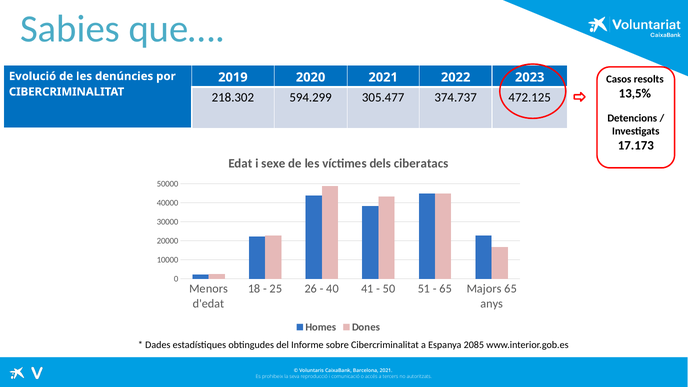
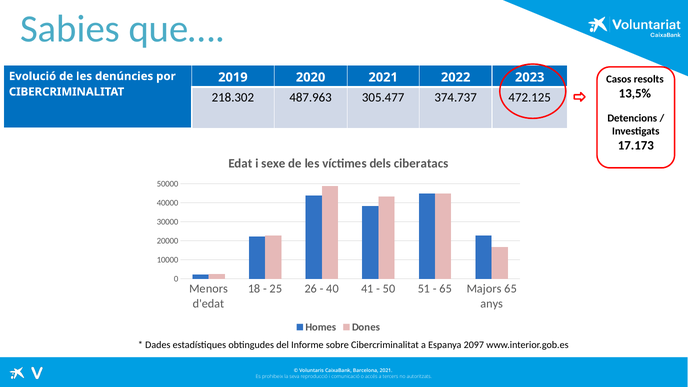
594.299: 594.299 -> 487.963
2085: 2085 -> 2097
